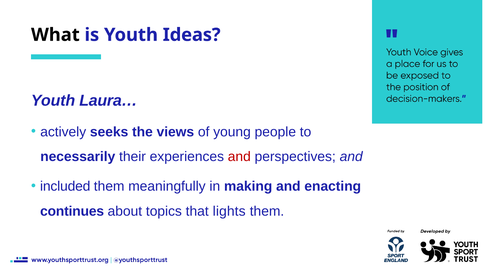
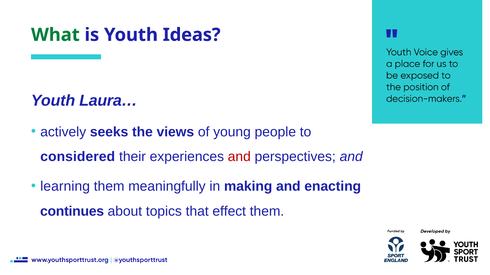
What colour: black -> green
necessarily: necessarily -> considered
included: included -> learning
lights: lights -> effect
